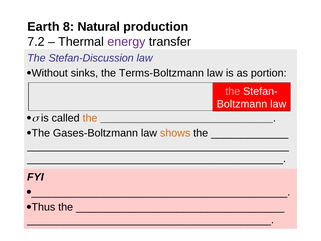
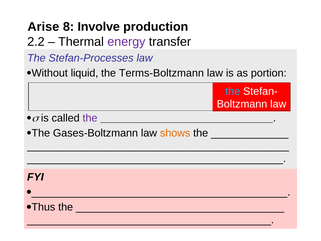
Earth: Earth -> Arise
Natural: Natural -> Involve
7.2: 7.2 -> 2.2
Stefan-Discussion: Stefan-Discussion -> Stefan-Processes
sinks: sinks -> liquid
the at (233, 91) colour: pink -> light blue
the at (90, 118) colour: orange -> purple
